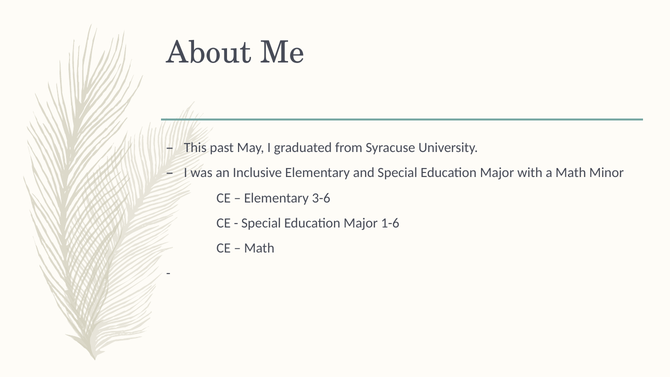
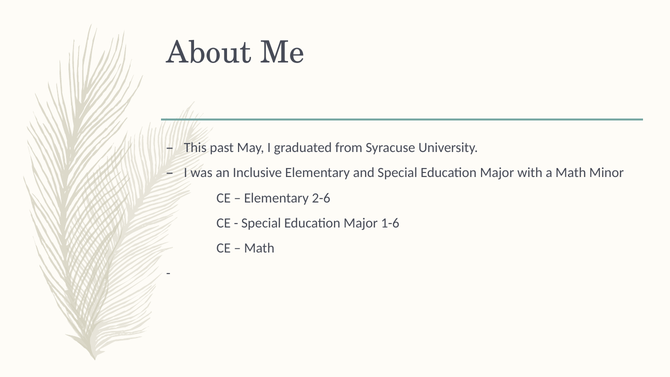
3-6: 3-6 -> 2-6
